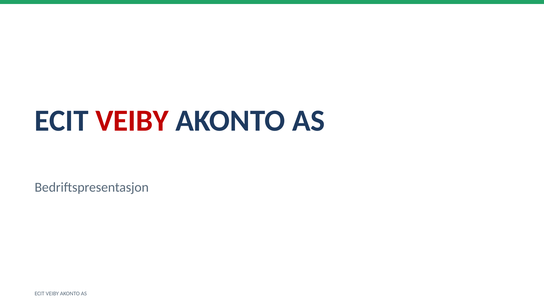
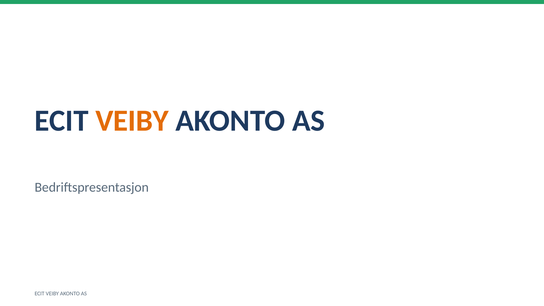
VEIBY at (132, 121) colour: red -> orange
